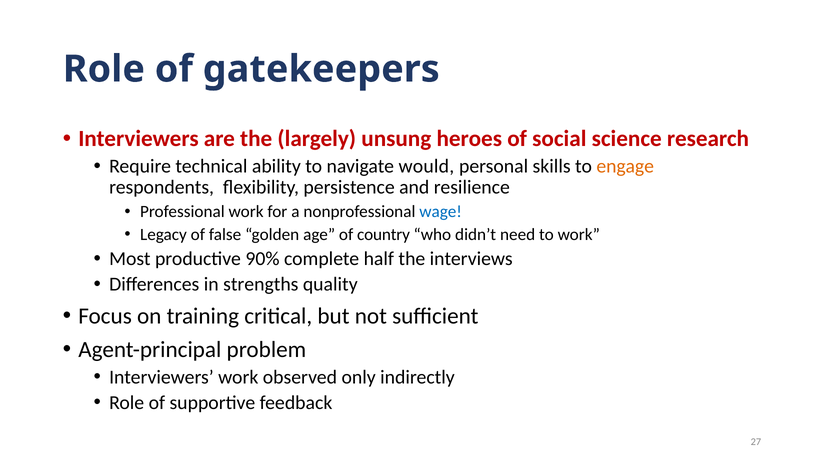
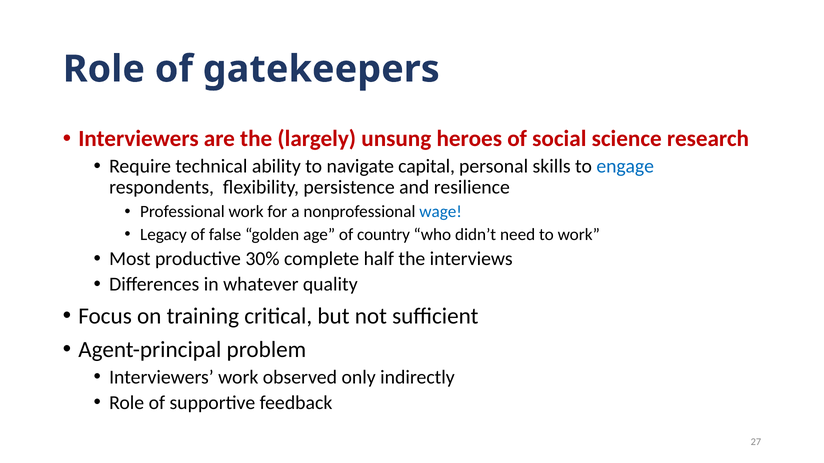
would: would -> capital
engage colour: orange -> blue
90%: 90% -> 30%
strengths: strengths -> whatever
